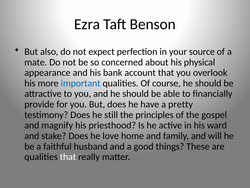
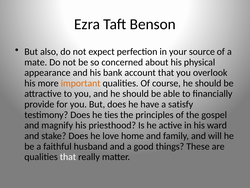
important colour: blue -> orange
pretty: pretty -> satisfy
still: still -> ties
